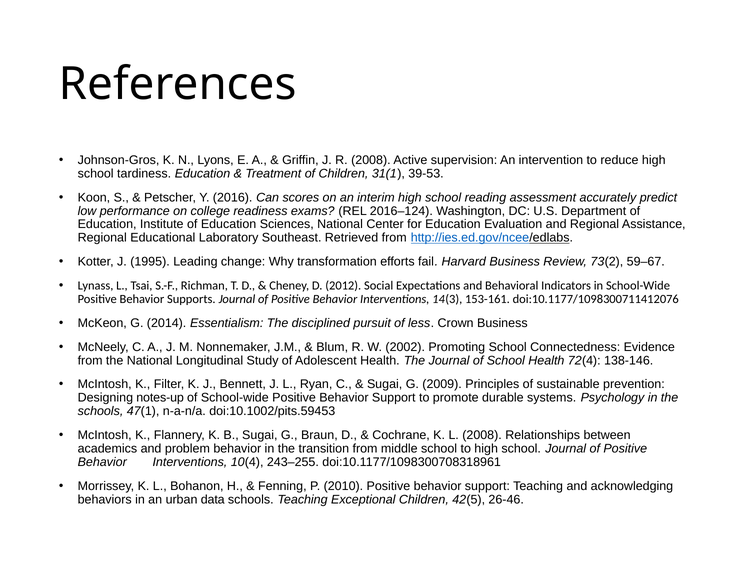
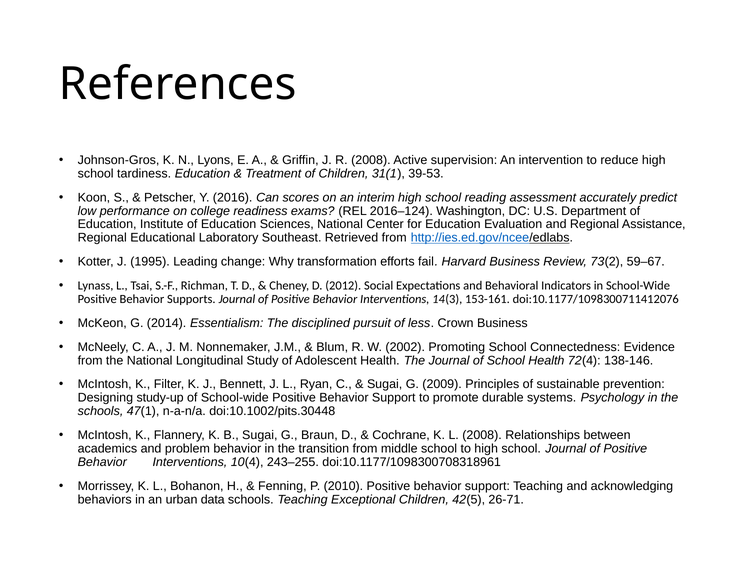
notes-up: notes-up -> study-up
doi:10.1002/pits.59453: doi:10.1002/pits.59453 -> doi:10.1002/pits.30448
26-46: 26-46 -> 26-71
